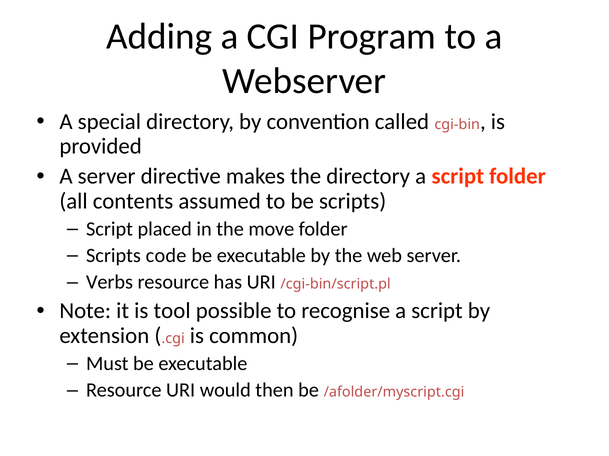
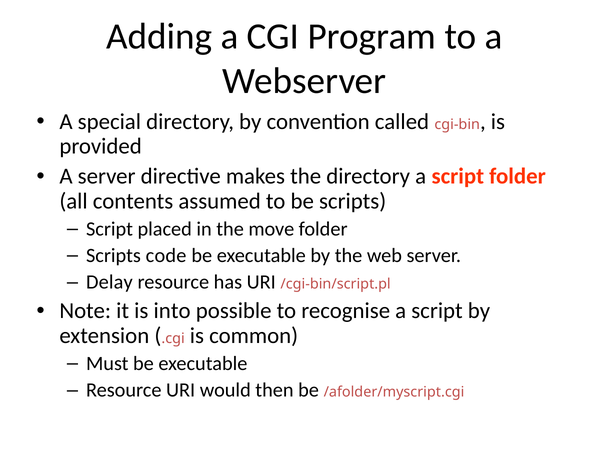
Verbs: Verbs -> Delay
tool: tool -> into
